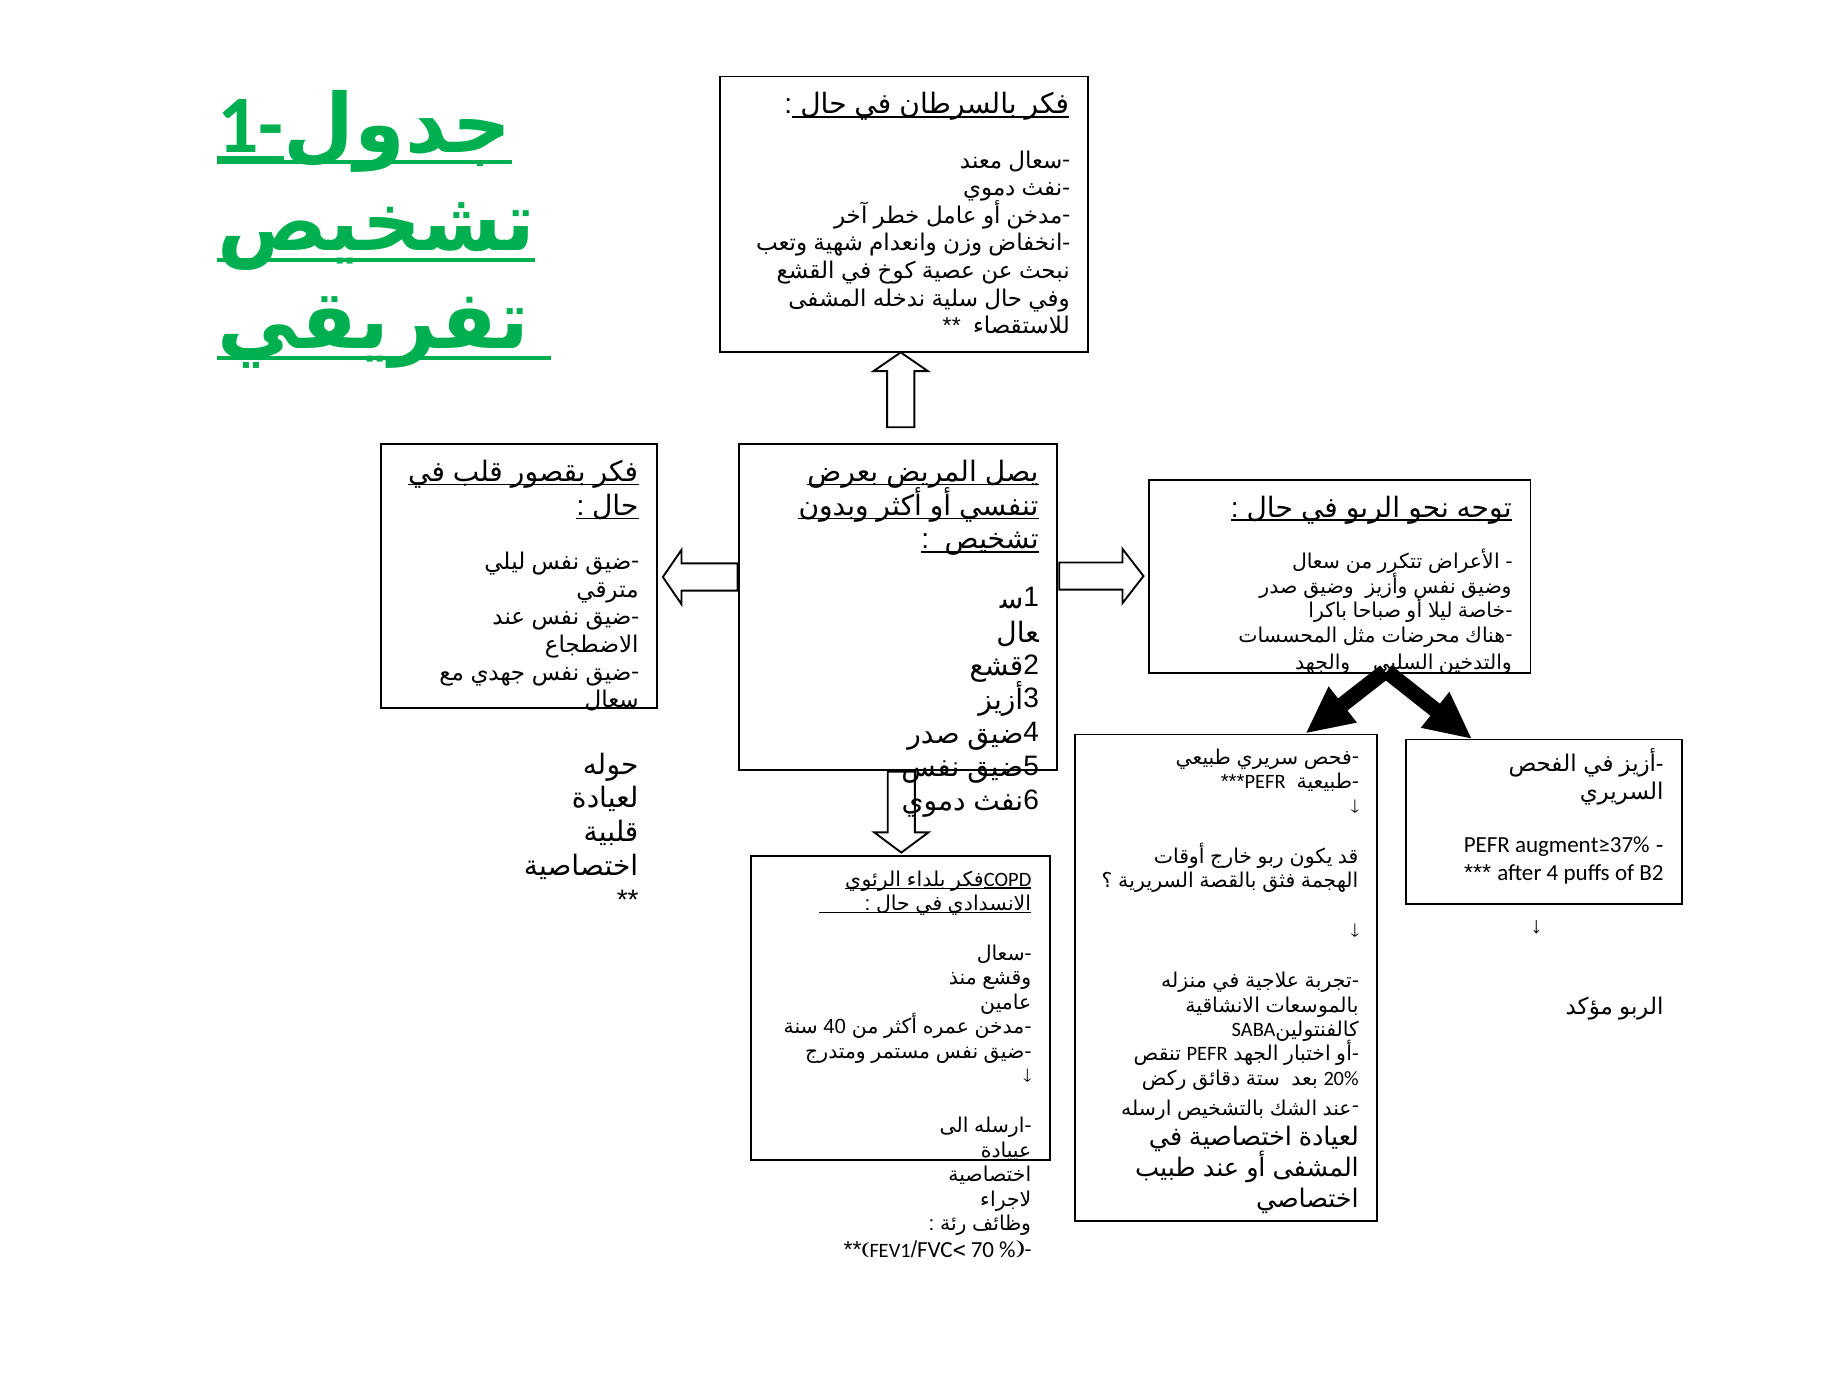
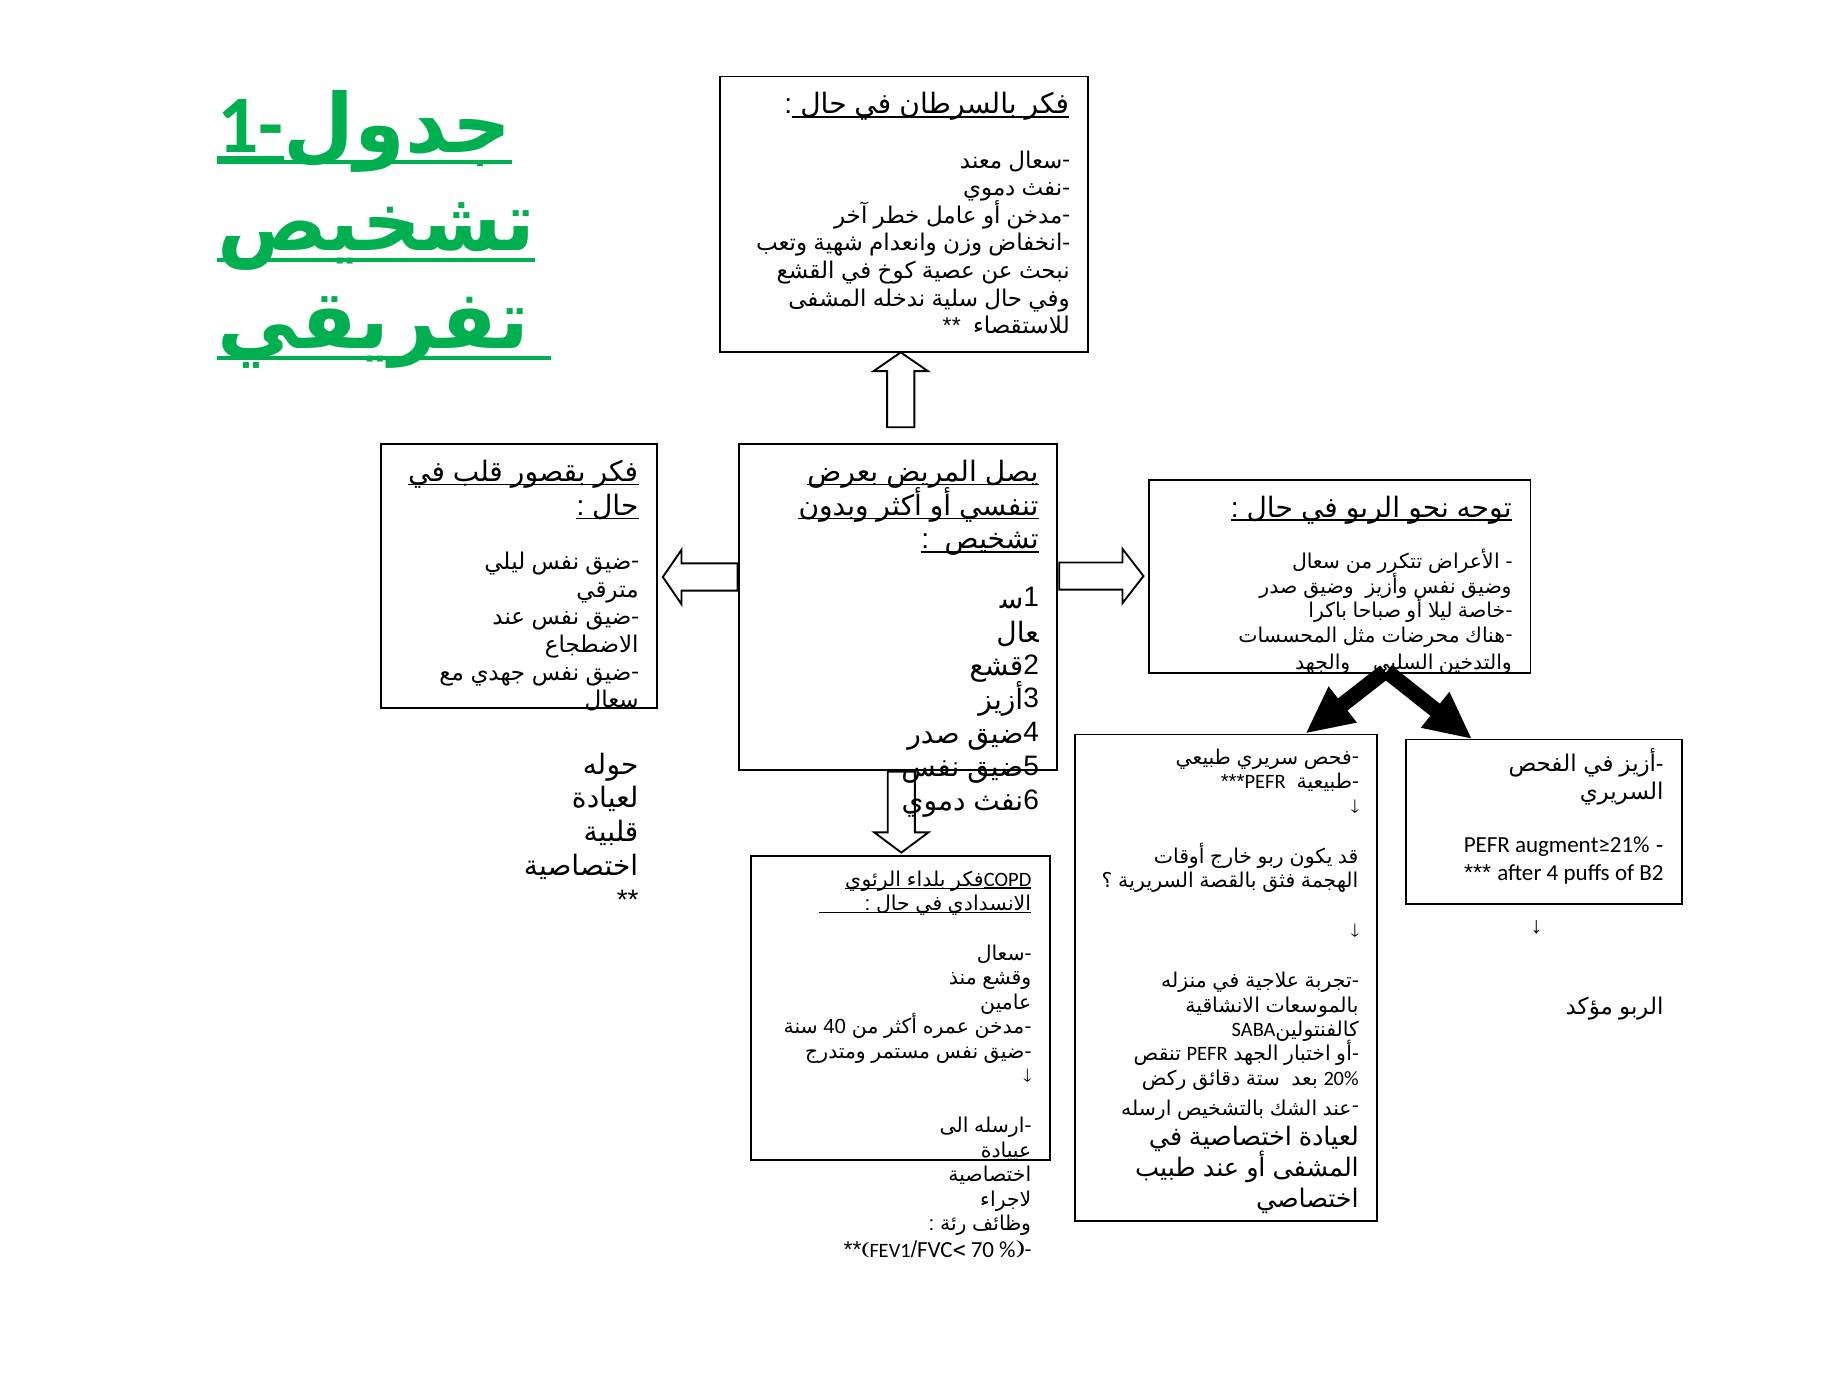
augment≥37%: augment≥37% -> augment≥21%
